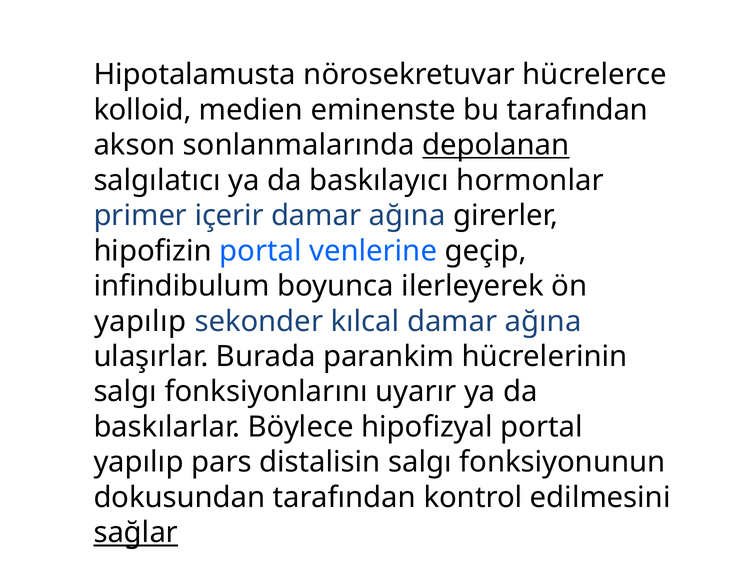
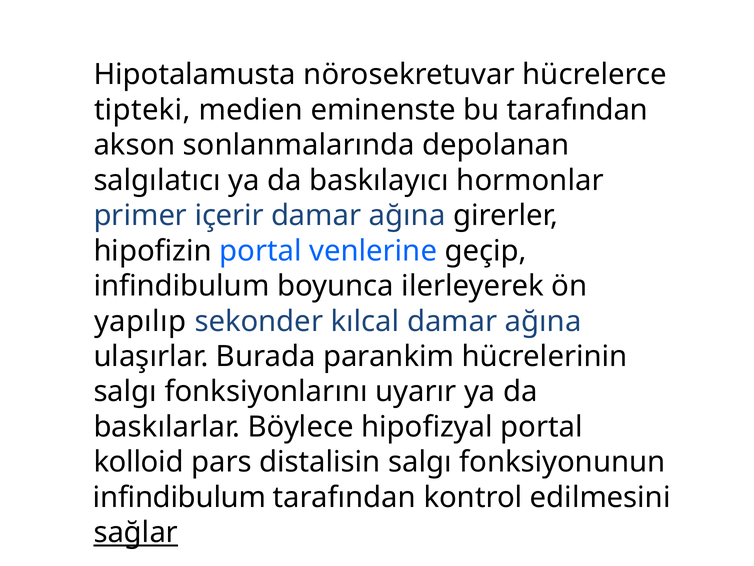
kolloid: kolloid -> tipteki
depolanan underline: present -> none
yapılıp at (139, 462): yapılıp -> kolloid
dokusundan at (179, 497): dokusundan -> infindibulum
